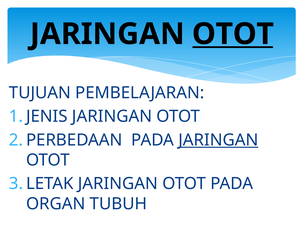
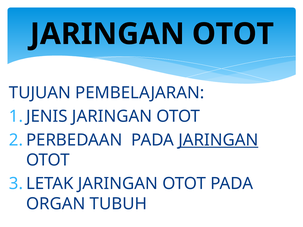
OTOT at (233, 34) underline: present -> none
